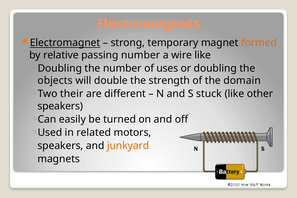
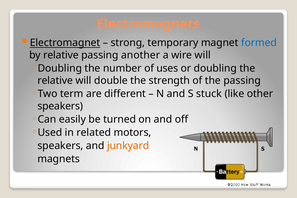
formed colour: orange -> blue
passing number: number -> another
wire like: like -> will
objects at (55, 81): objects -> relative
the domain: domain -> passing
their: their -> term
